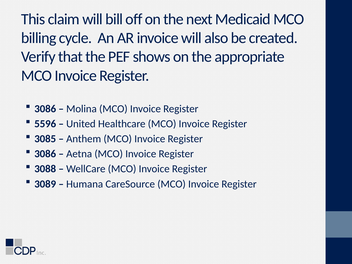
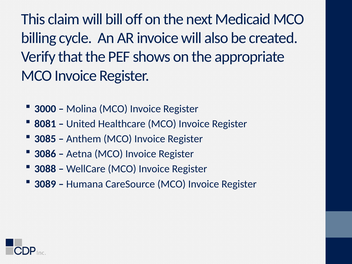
3086 at (45, 109): 3086 -> 3000
5596: 5596 -> 8081
